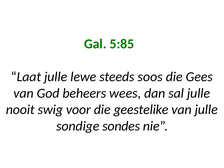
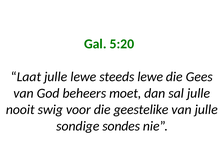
5:85: 5:85 -> 5:20
steeds soos: soos -> lewe
wees: wees -> moet
